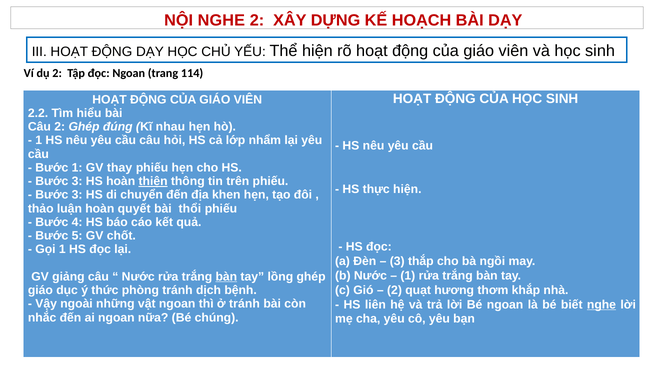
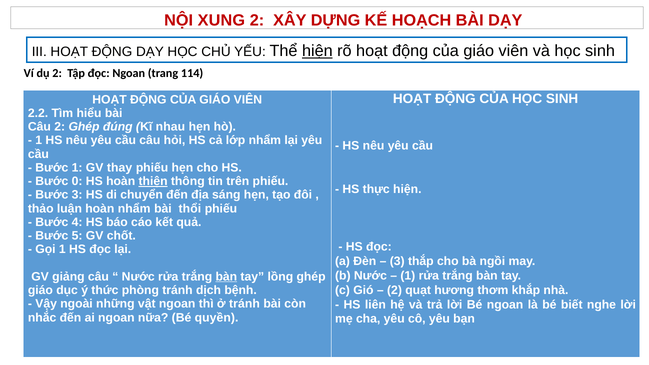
NỘI NGHE: NGHE -> XUNG
hiện at (317, 51) underline: none -> present
3 at (77, 181): 3 -> 0
khen: khen -> sáng
hoàn quyết: quyết -> nhẩm
nghe at (601, 305) underline: present -> none
chúng: chúng -> quyền
